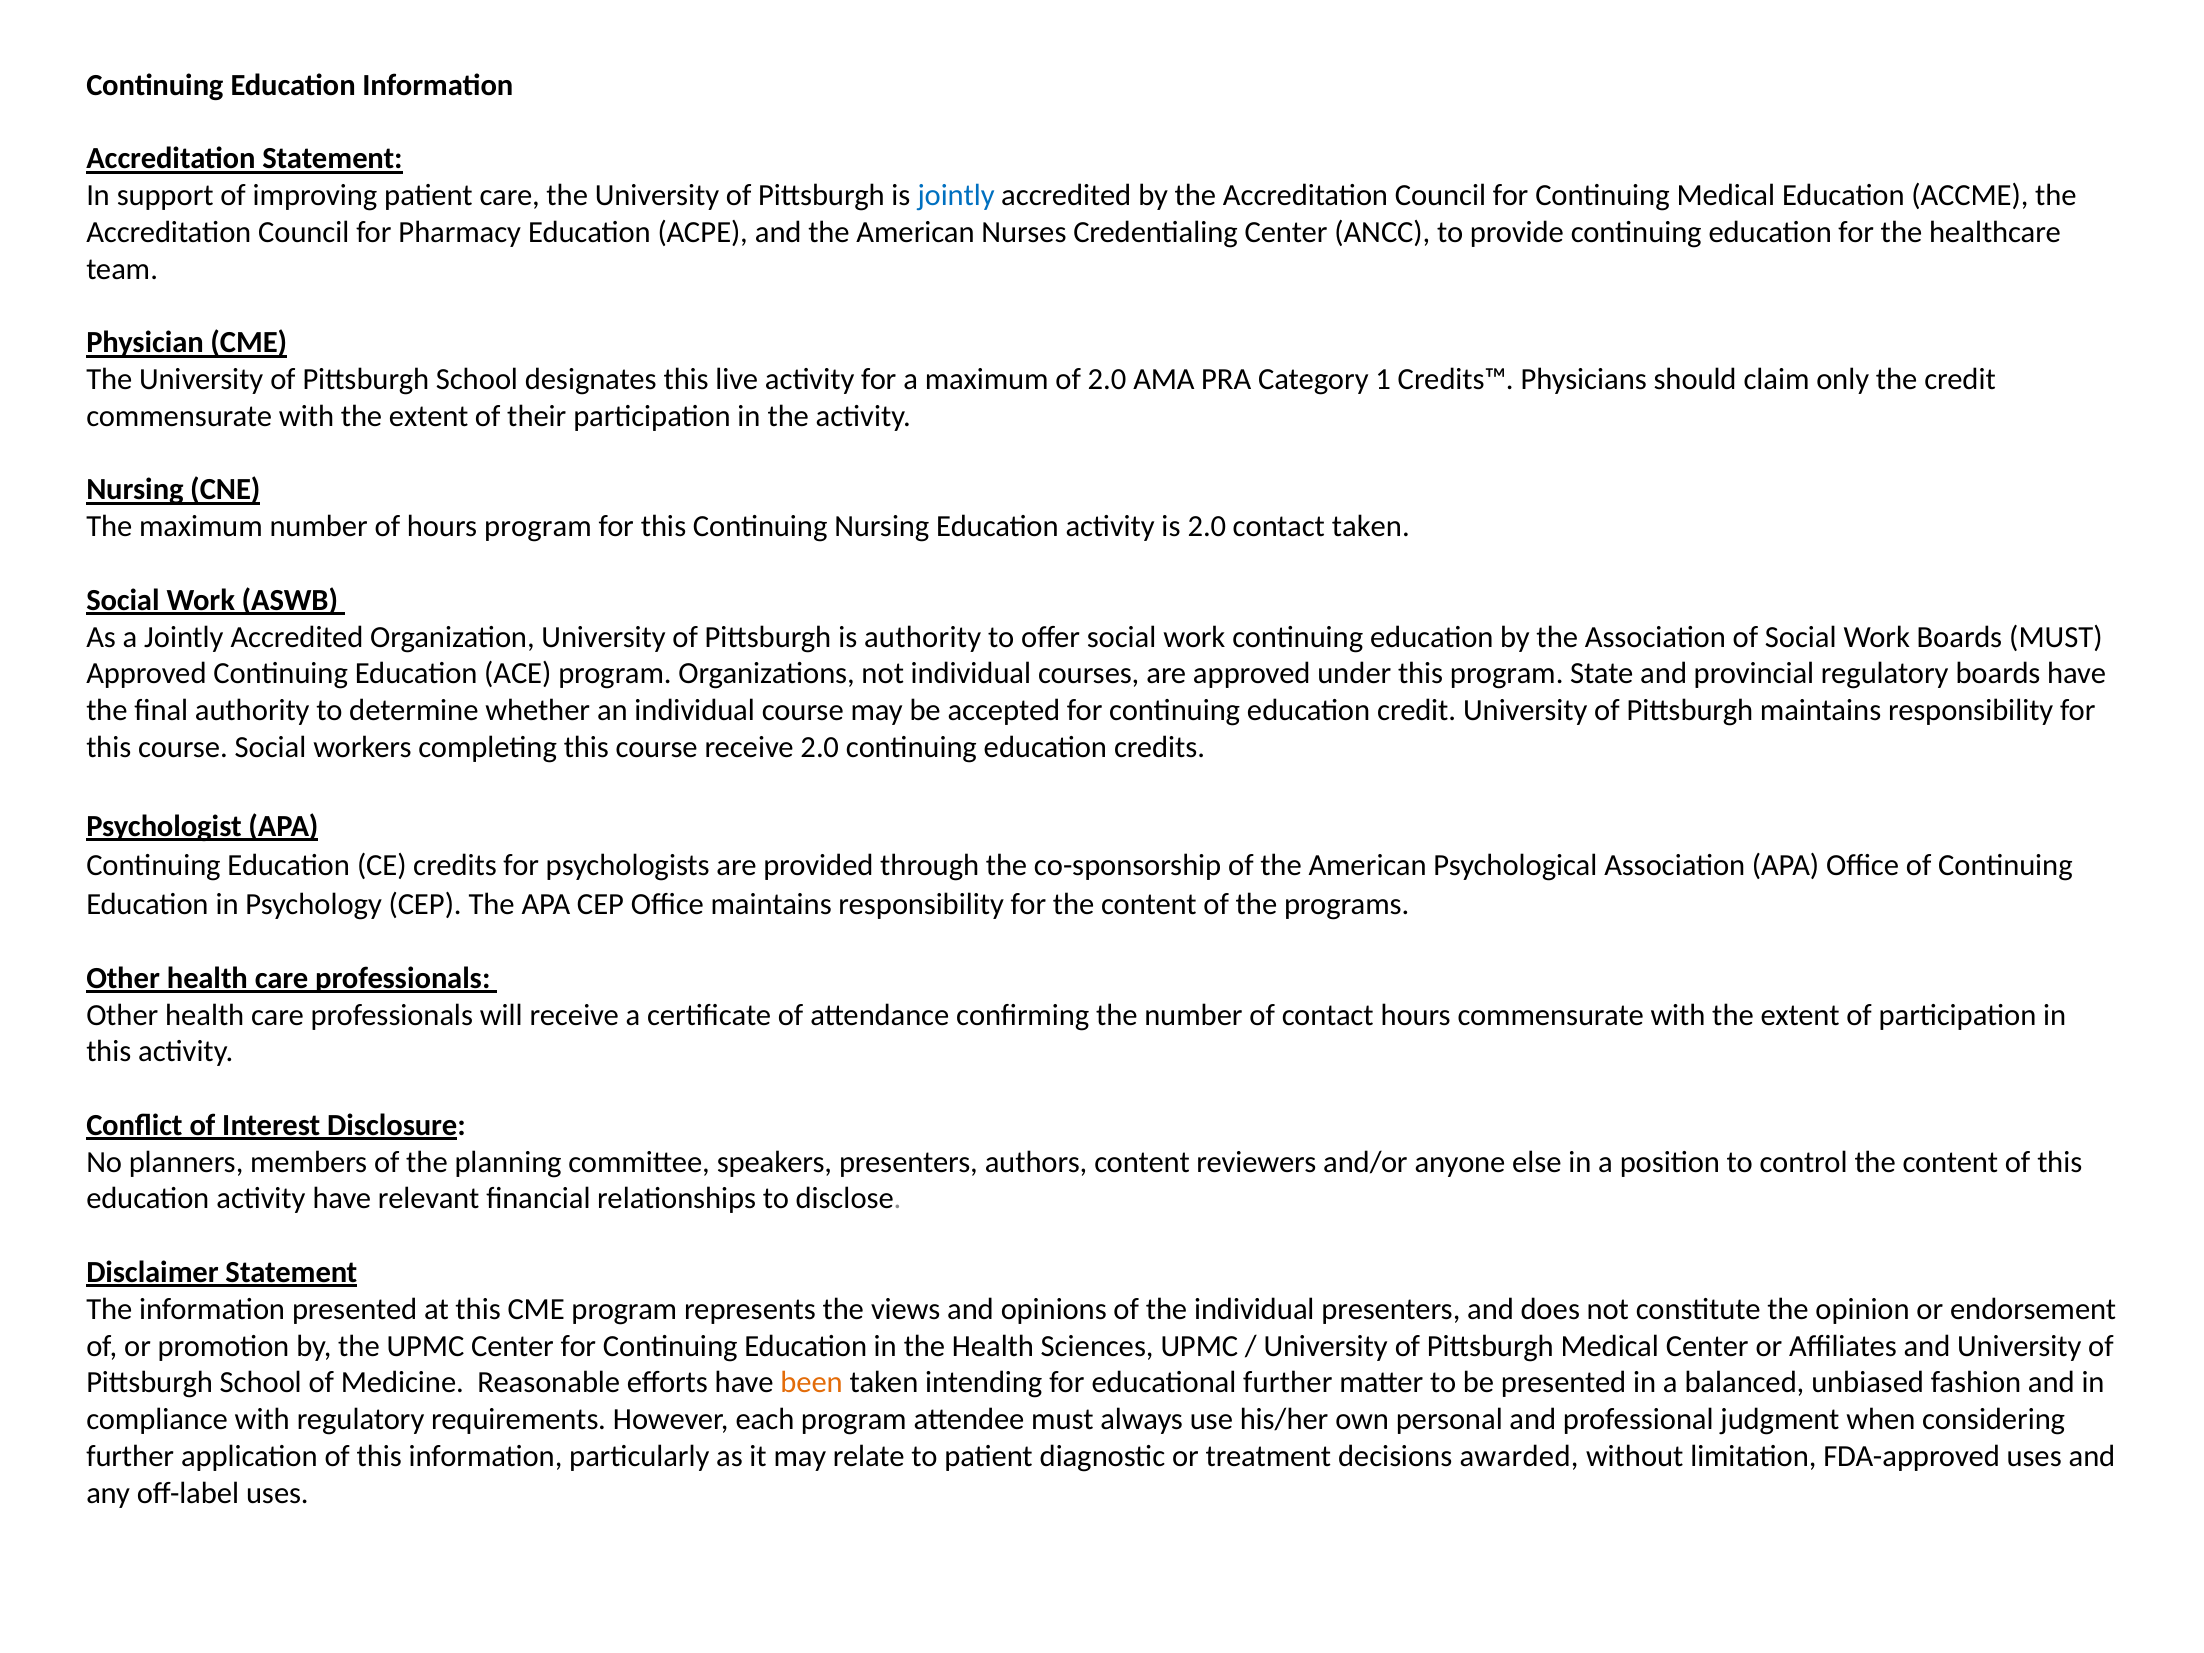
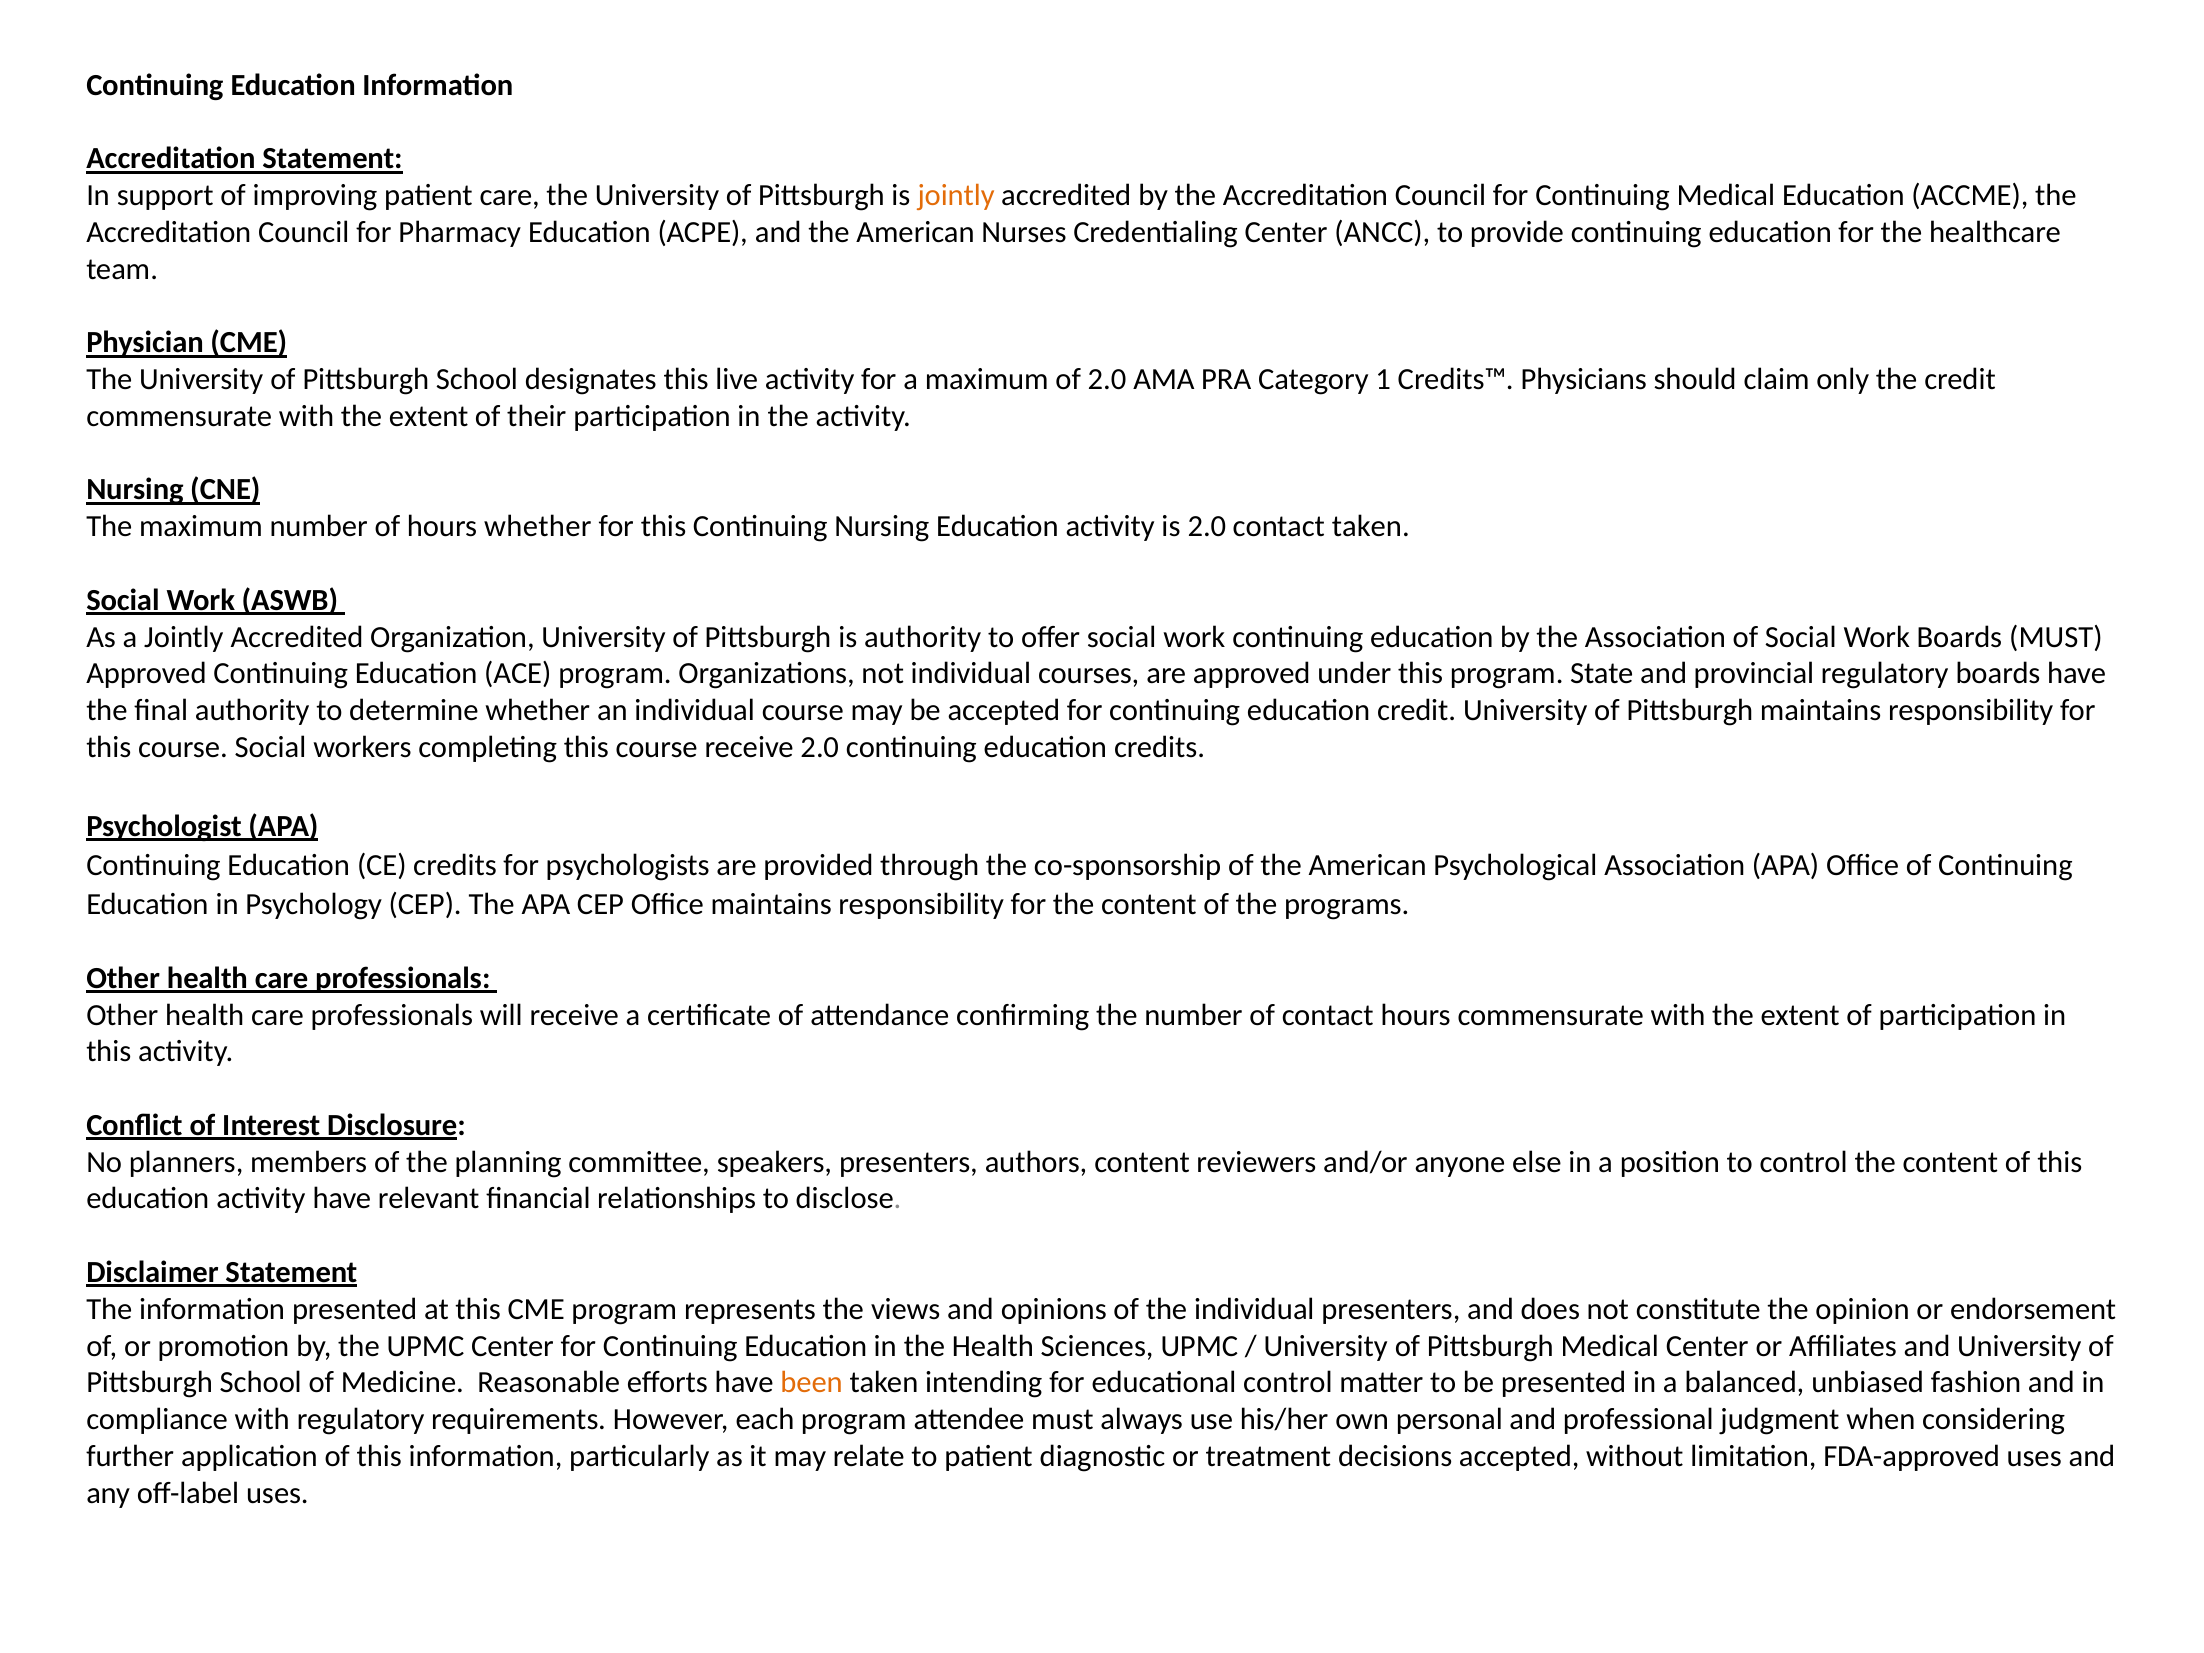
jointly at (956, 195) colour: blue -> orange
hours program: program -> whether
educational further: further -> control
decisions awarded: awarded -> accepted
